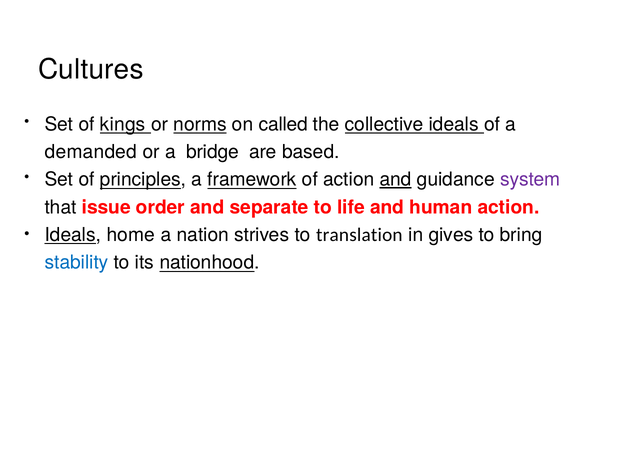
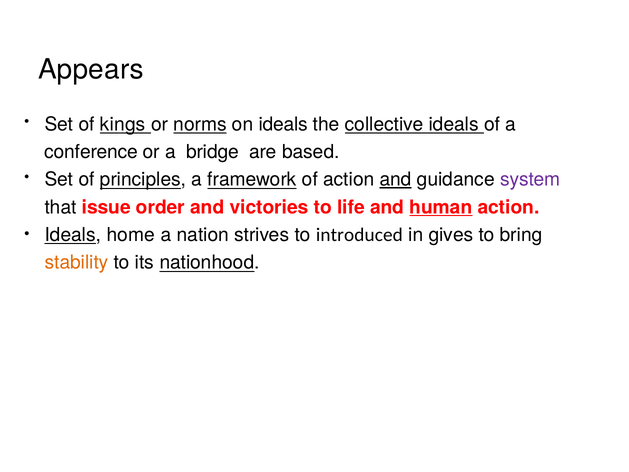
Cultures: Cultures -> Appears
on called: called -> ideals
demanded: demanded -> conference
separate: separate -> victories
human underline: none -> present
translation: translation -> introduced
stability colour: blue -> orange
